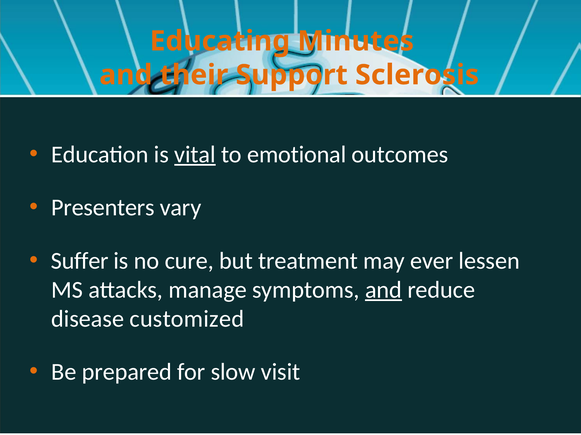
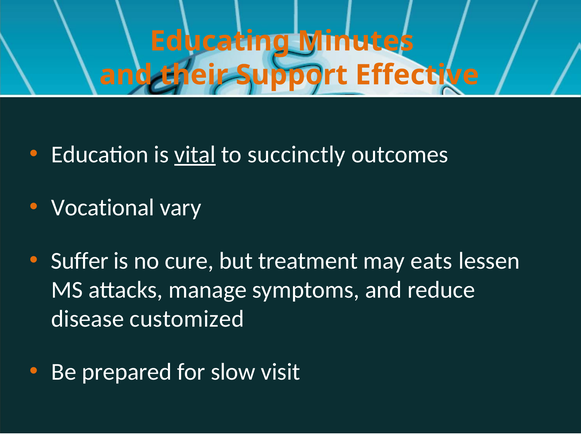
Sclerosis: Sclerosis -> Effective
emotional: emotional -> succinctly
Presenters: Presenters -> Vocational
ever: ever -> eats
and at (383, 290) underline: present -> none
